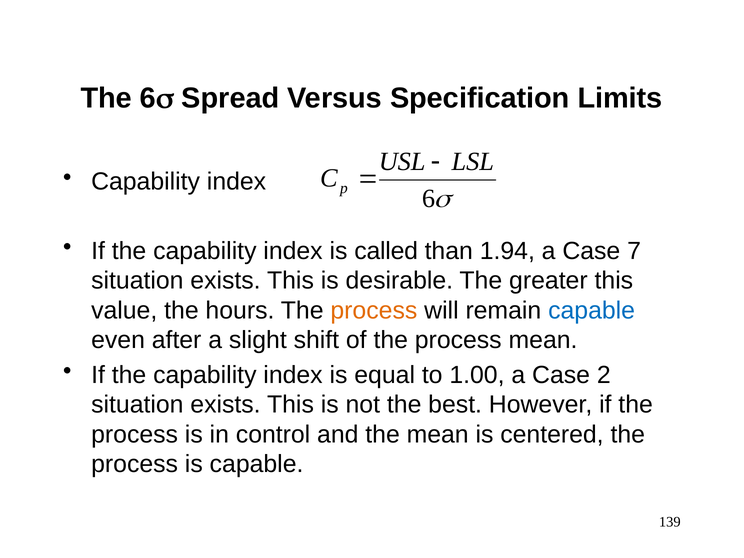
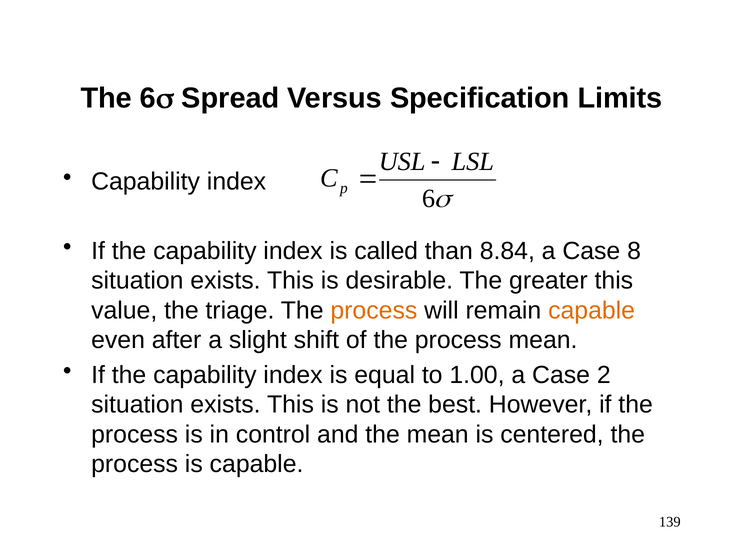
1.94: 1.94 -> 8.84
7: 7 -> 8
hours: hours -> triage
capable at (592, 310) colour: blue -> orange
